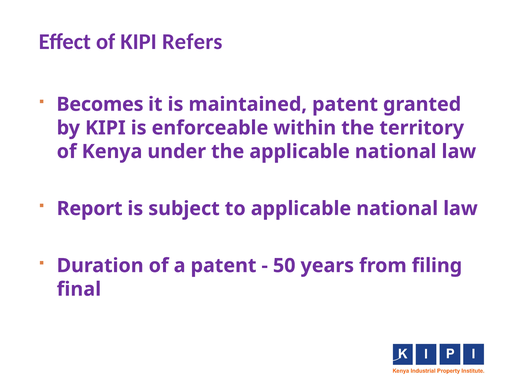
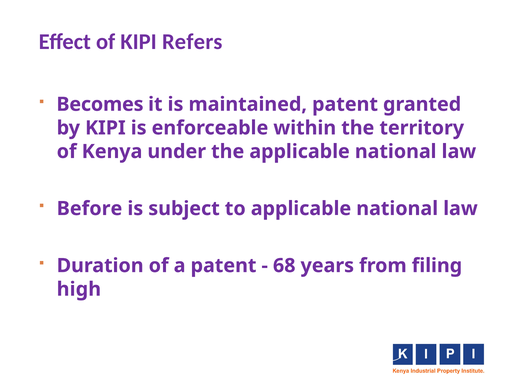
Report: Report -> Before
50: 50 -> 68
final: final -> high
